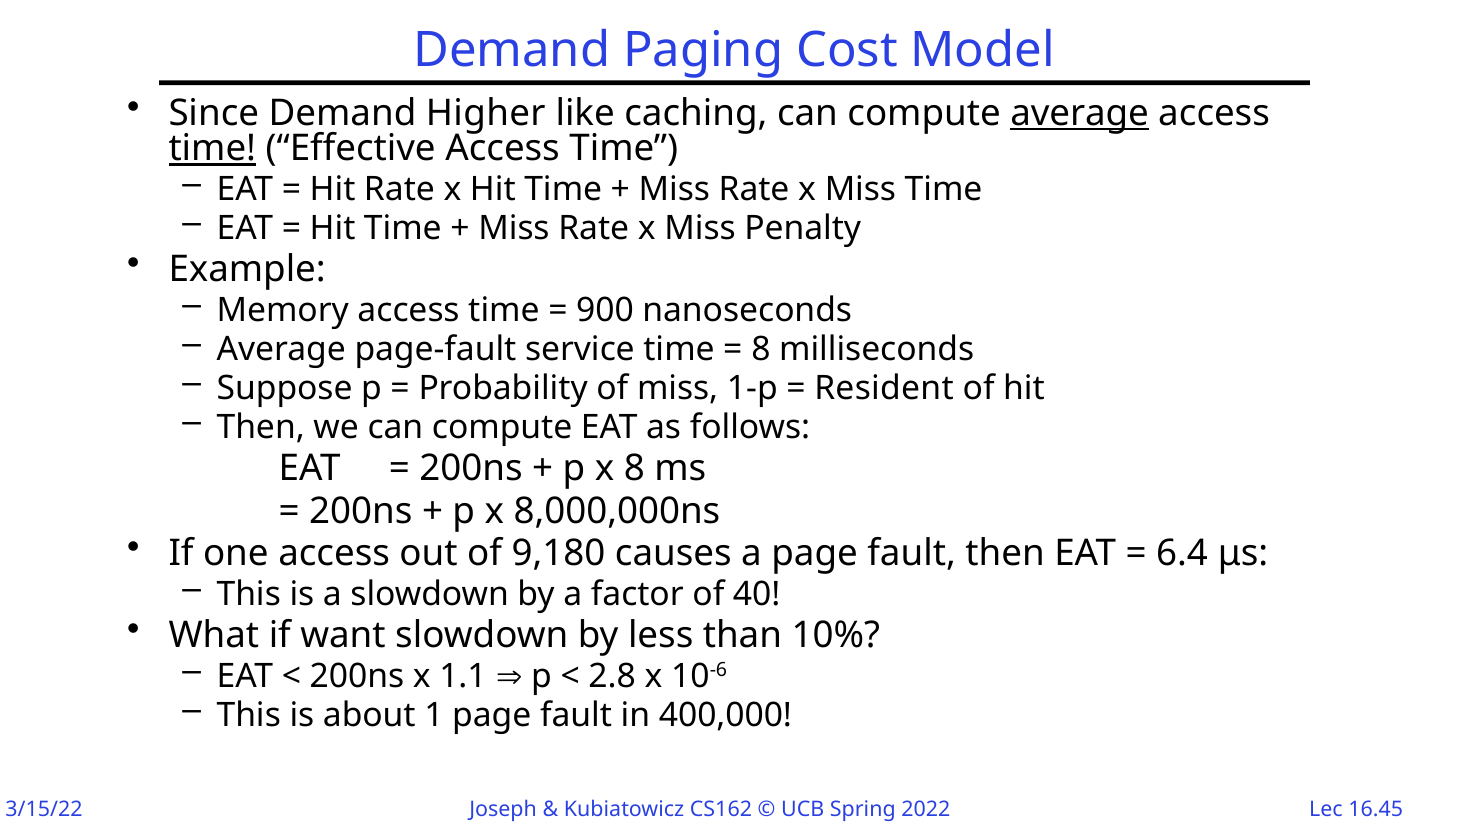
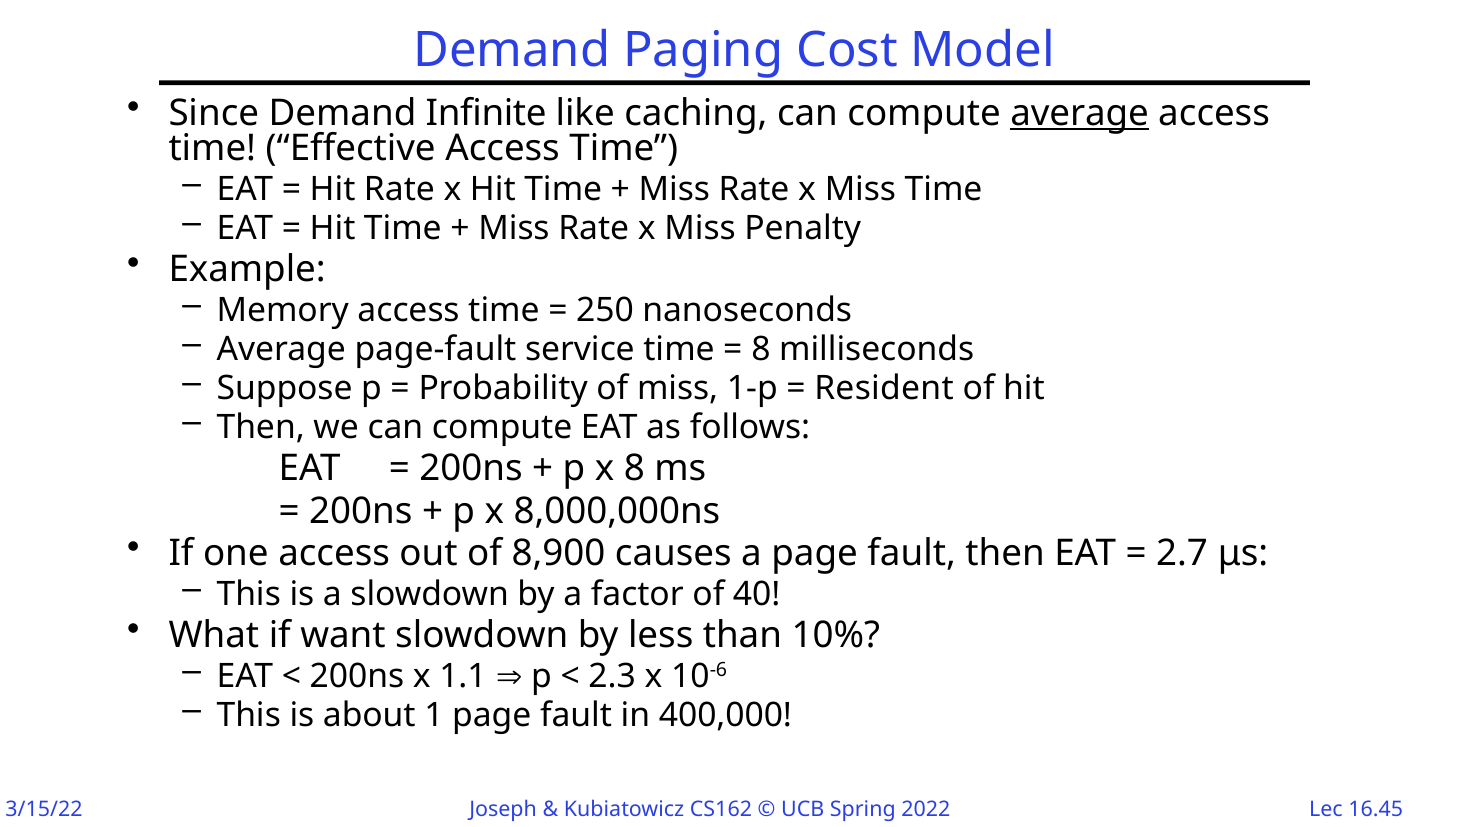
Higher: Higher -> Infinite
time at (212, 148) underline: present -> none
900: 900 -> 250
9,180: 9,180 -> 8,900
6.4: 6.4 -> 2.7
2.8: 2.8 -> 2.3
